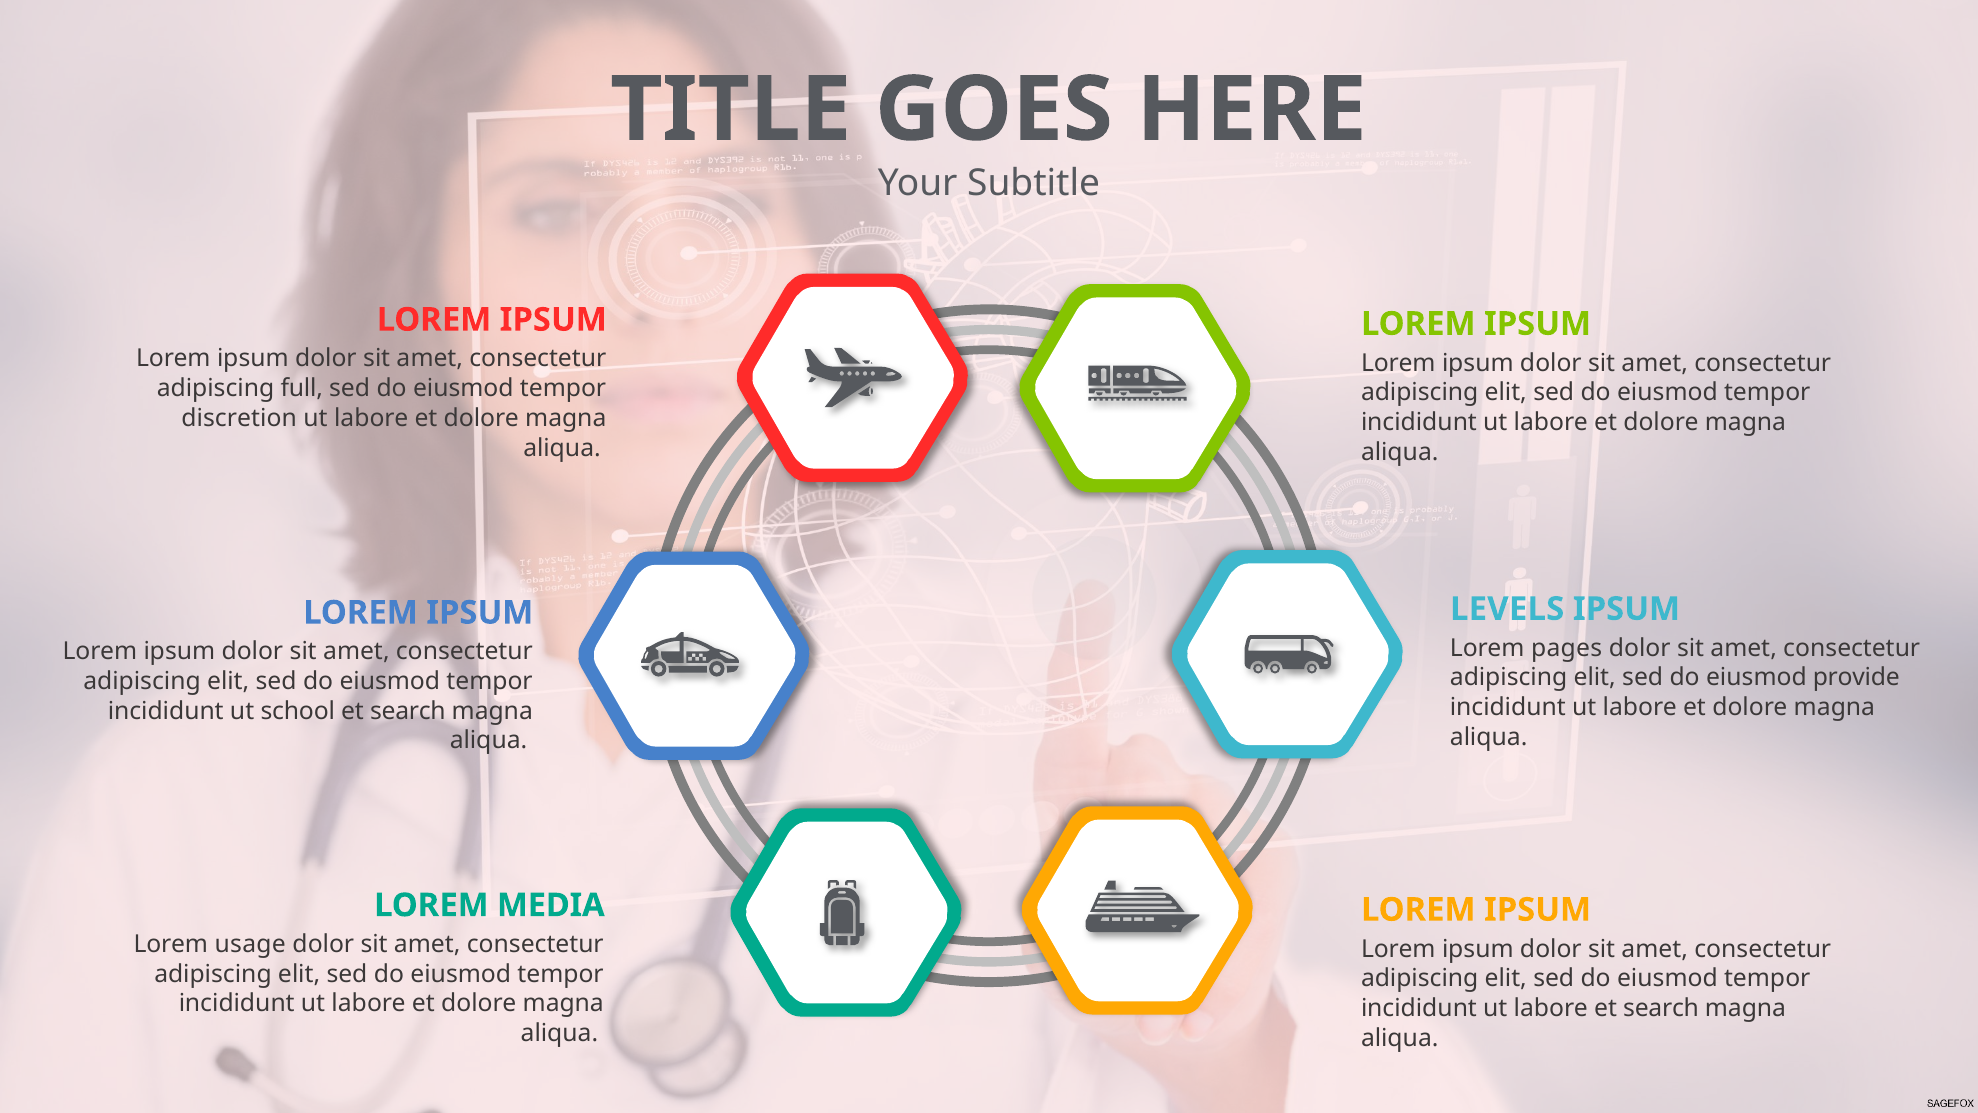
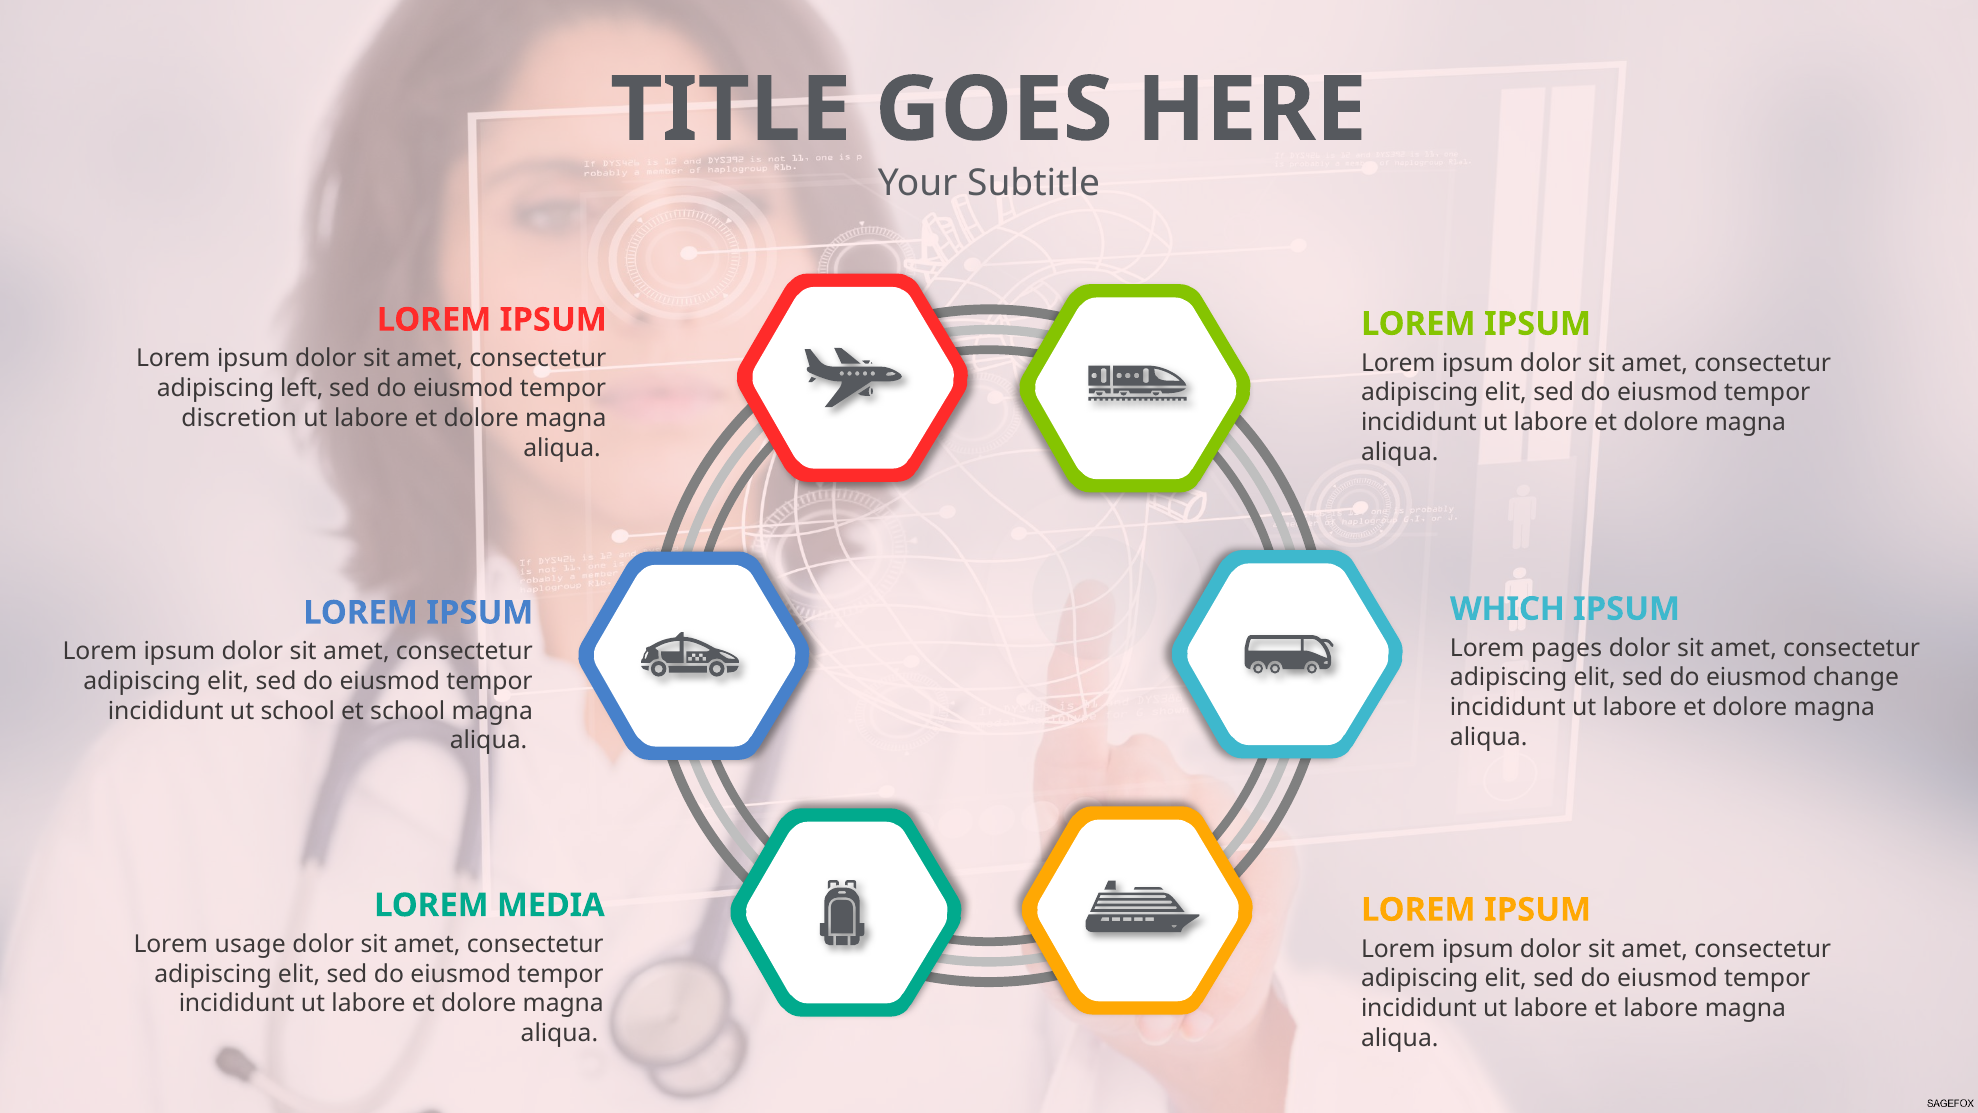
full: full -> left
LEVELS: LEVELS -> WHICH
provide: provide -> change
search at (408, 711): search -> school
labore et search: search -> labore
